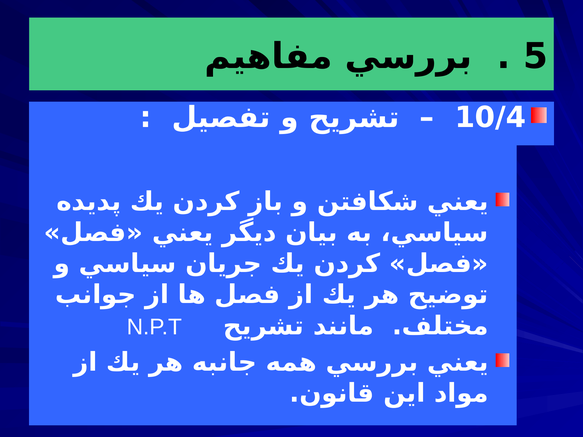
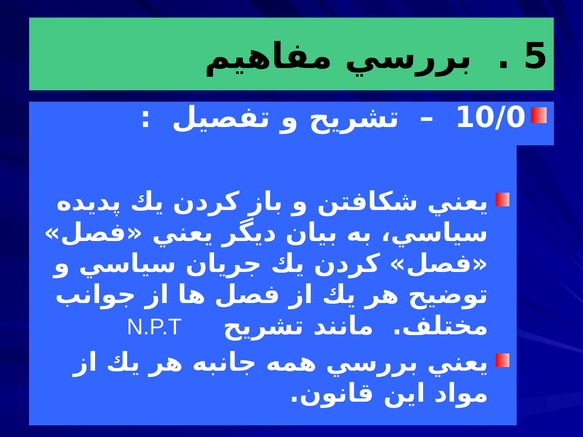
10/4: 10/4 -> 10/0
